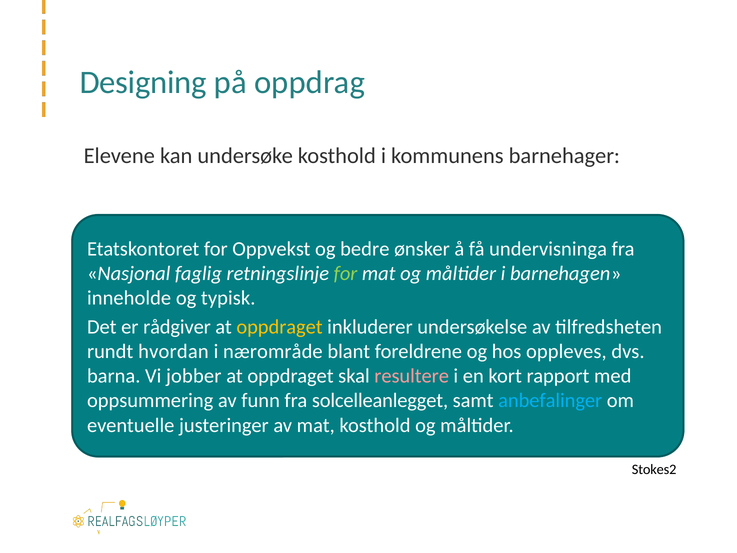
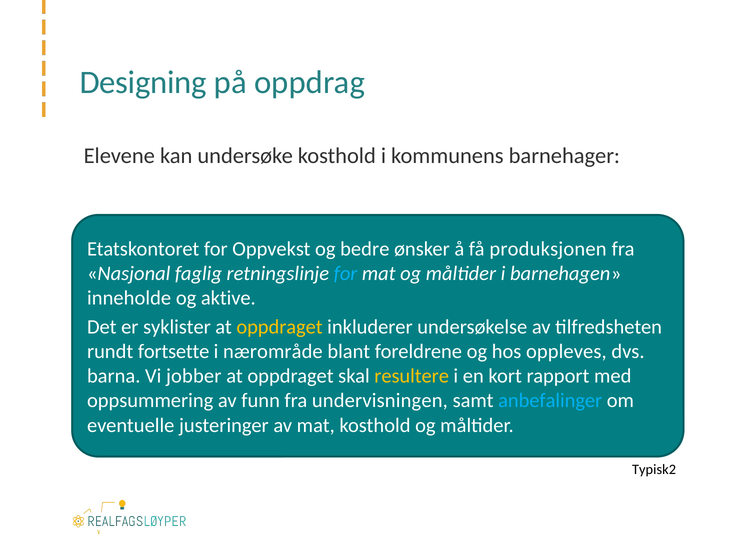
undervisninga: undervisninga -> produksjonen
for at (346, 274) colour: light green -> light blue
typisk: typisk -> aktive
rådgiver: rådgiver -> syklister
hvordan: hvordan -> fortsette
resultere colour: pink -> yellow
solcelleanlegget: solcelleanlegget -> undervisningen
Stokes2: Stokes2 -> Typisk2
